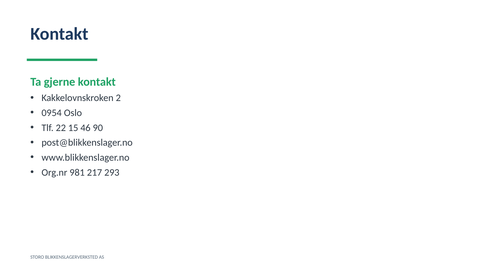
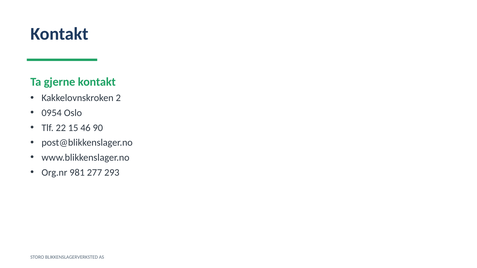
217: 217 -> 277
